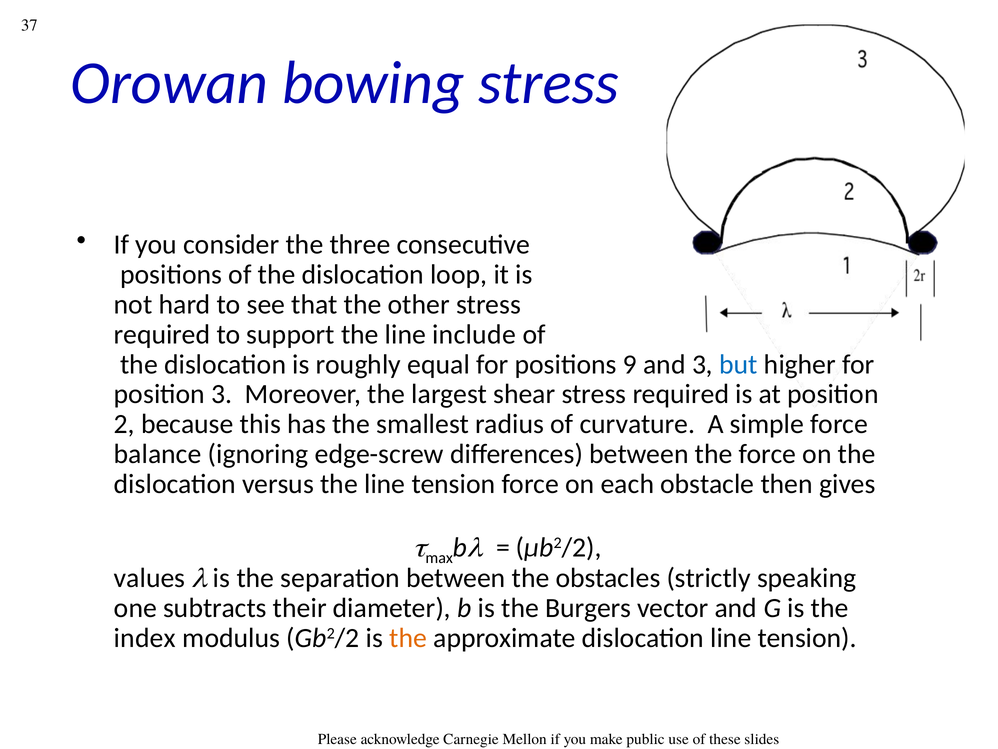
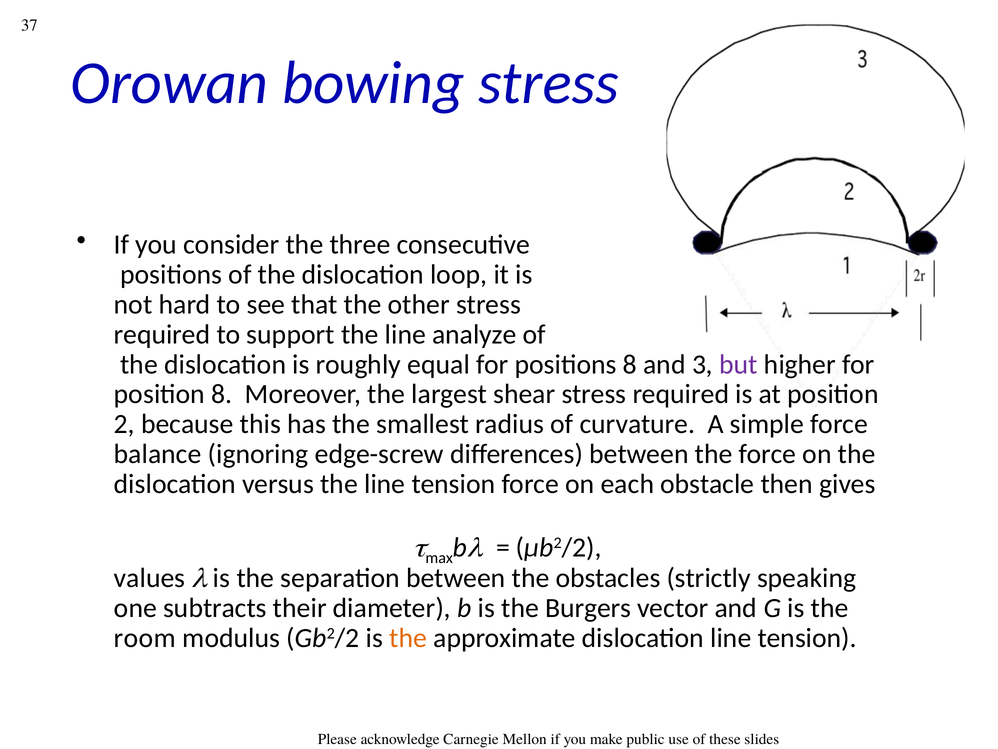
include: include -> analyze
positions 9: 9 -> 8
but colour: blue -> purple
position 3: 3 -> 8
index: index -> room
